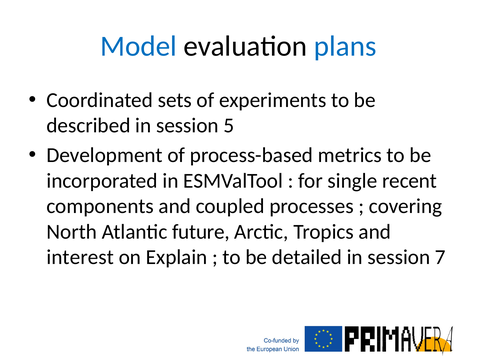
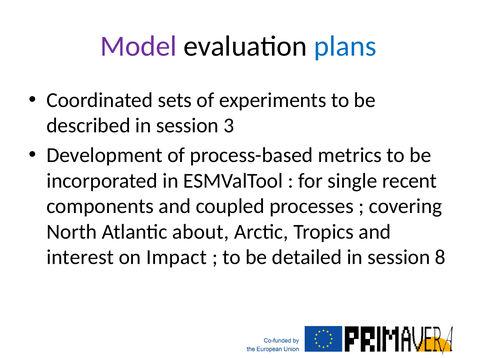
Model colour: blue -> purple
5: 5 -> 3
future: future -> about
Explain: Explain -> Impact
7: 7 -> 8
